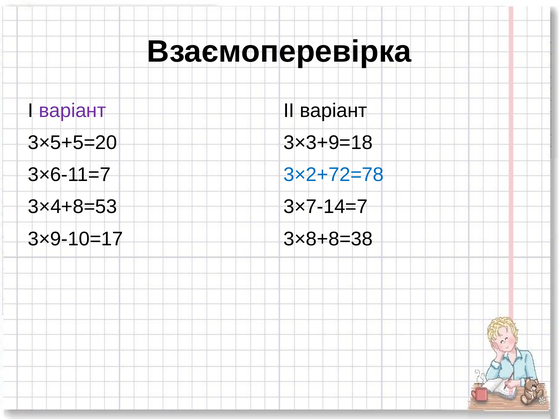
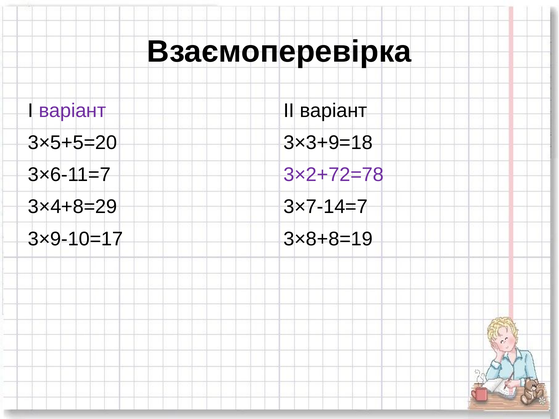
3×2+72=78 colour: blue -> purple
3×4+8=53: 3×4+8=53 -> 3×4+8=29
3×8+8=38: 3×8+8=38 -> 3×8+8=19
